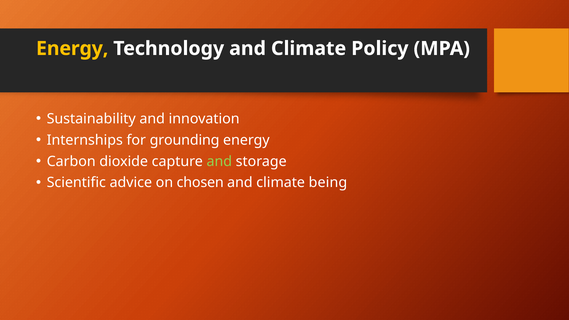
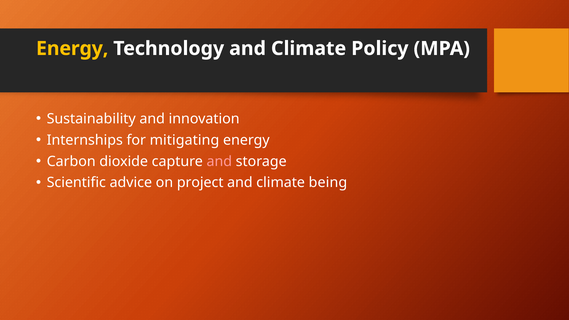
grounding: grounding -> mitigating
and at (219, 161) colour: light green -> pink
chosen: chosen -> project
